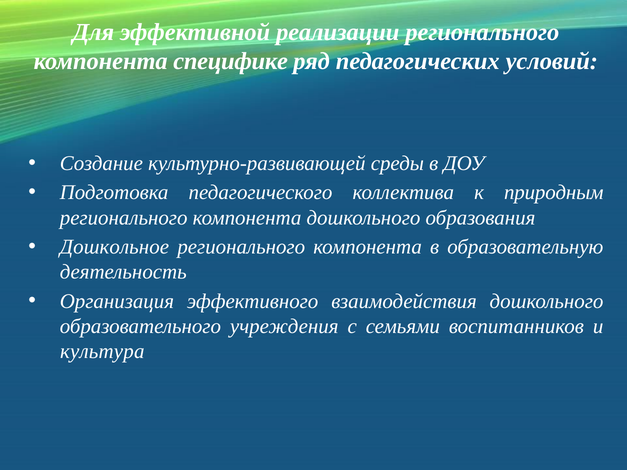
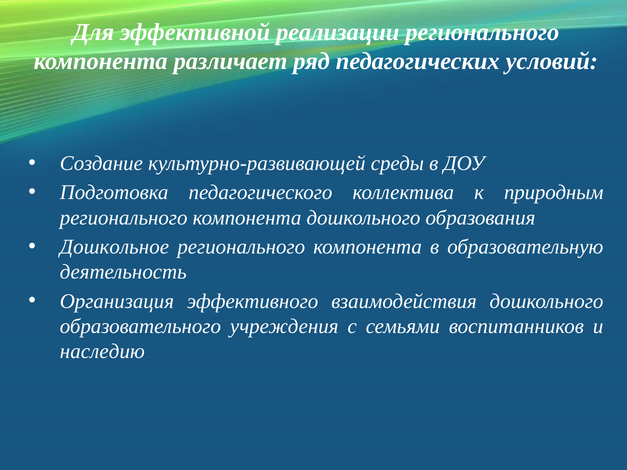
специфике: специфике -> различает
культура: культура -> наследию
